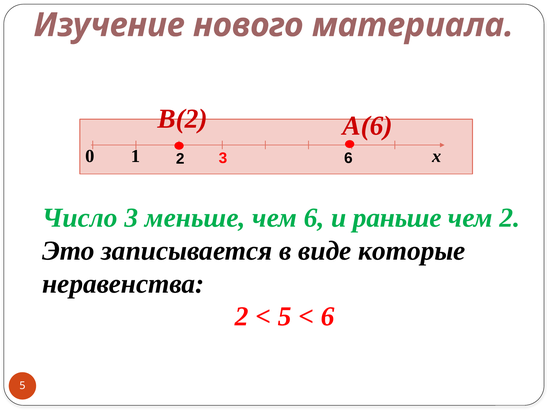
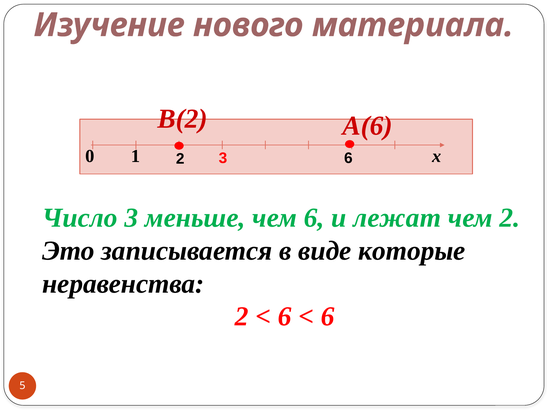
раньше: раньше -> лежат
5 at (285, 317): 5 -> 6
